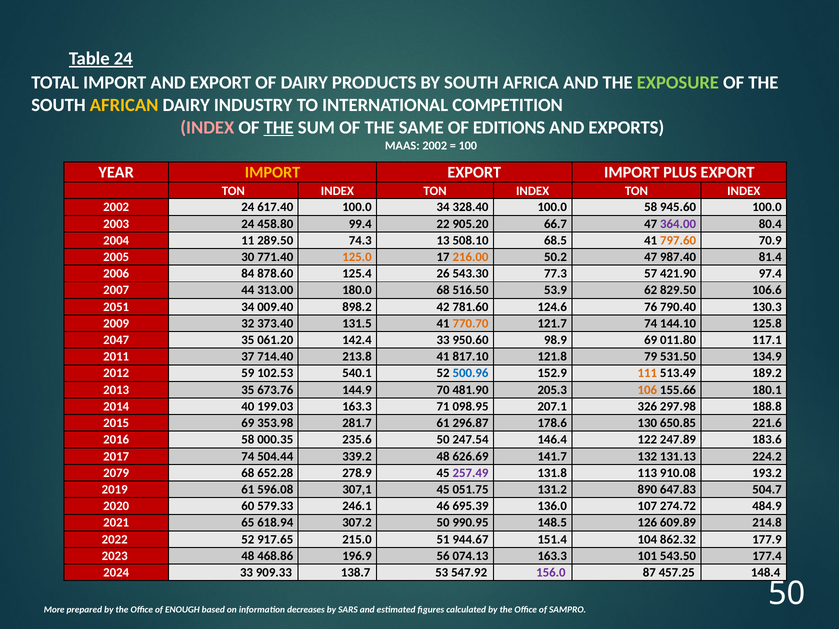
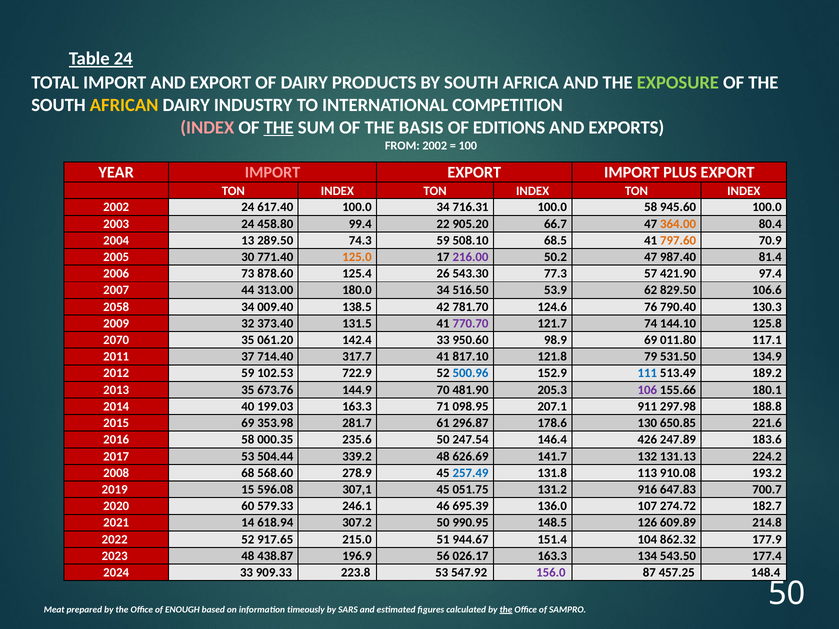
SAME: SAME -> BASIS
MAAS: MAAS -> FROM
IMPORT at (273, 172) colour: yellow -> pink
328.40: 328.40 -> 716.31
364.00 colour: purple -> orange
11: 11 -> 13
74.3 13: 13 -> 59
216.00 colour: orange -> purple
84: 84 -> 73
180.0 68: 68 -> 34
2051: 2051 -> 2058
898.2: 898.2 -> 138.5
781.60: 781.60 -> 781.70
770.70 colour: orange -> purple
2047: 2047 -> 2070
213.8: 213.8 -> 317.7
540.1: 540.1 -> 722.9
111 colour: orange -> blue
106 colour: orange -> purple
326: 326 -> 911
122: 122 -> 426
2017 74: 74 -> 53
2079: 2079 -> 2008
652.28: 652.28 -> 568.60
257.49 colour: purple -> blue
2019 61: 61 -> 15
890: 890 -> 916
504.7: 504.7 -> 700.7
484.9: 484.9 -> 182.7
65: 65 -> 14
468.86: 468.86 -> 438.87
074.13: 074.13 -> 026.17
101: 101 -> 134
138.7: 138.7 -> 223.8
More: More -> Meat
decreases: decreases -> timeously
the at (506, 610) underline: none -> present
